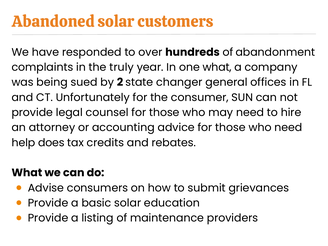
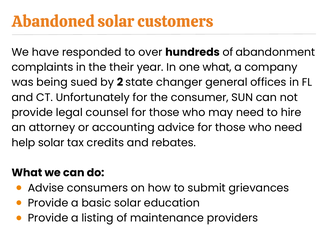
truly: truly -> their
help does: does -> solar
